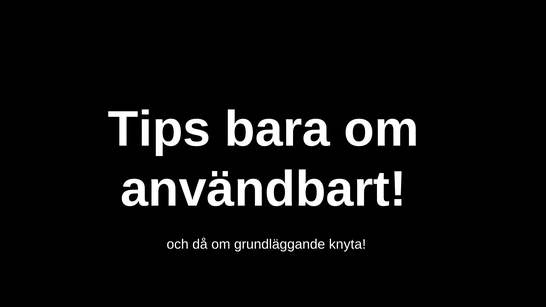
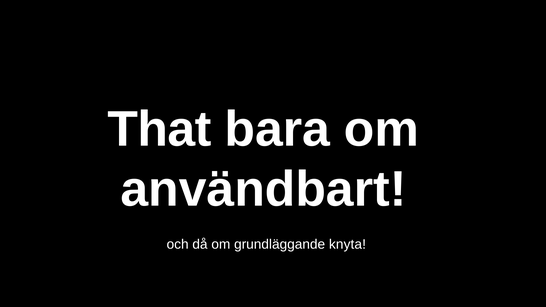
Tips: Tips -> That
